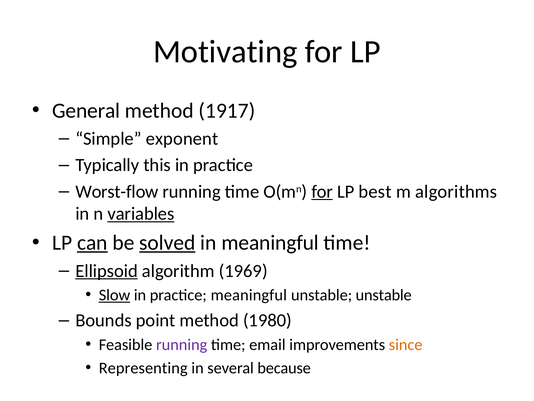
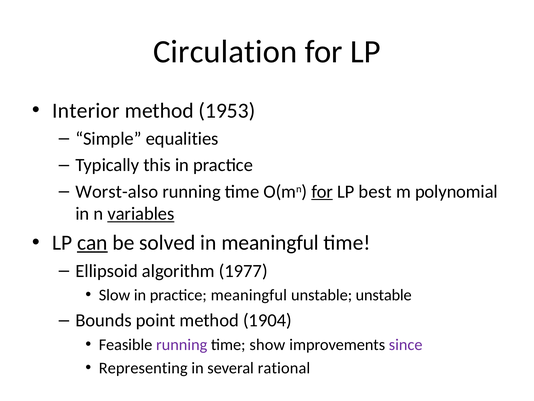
Motivating: Motivating -> Circulation
General: General -> Interior
1917: 1917 -> 1953
exponent: exponent -> equalities
Worst-flow: Worst-flow -> Worst-also
algorithms: algorithms -> polynomial
solved underline: present -> none
Ellipsoid underline: present -> none
1969: 1969 -> 1977
Slow underline: present -> none
1980: 1980 -> 1904
email: email -> show
since colour: orange -> purple
because: because -> rational
